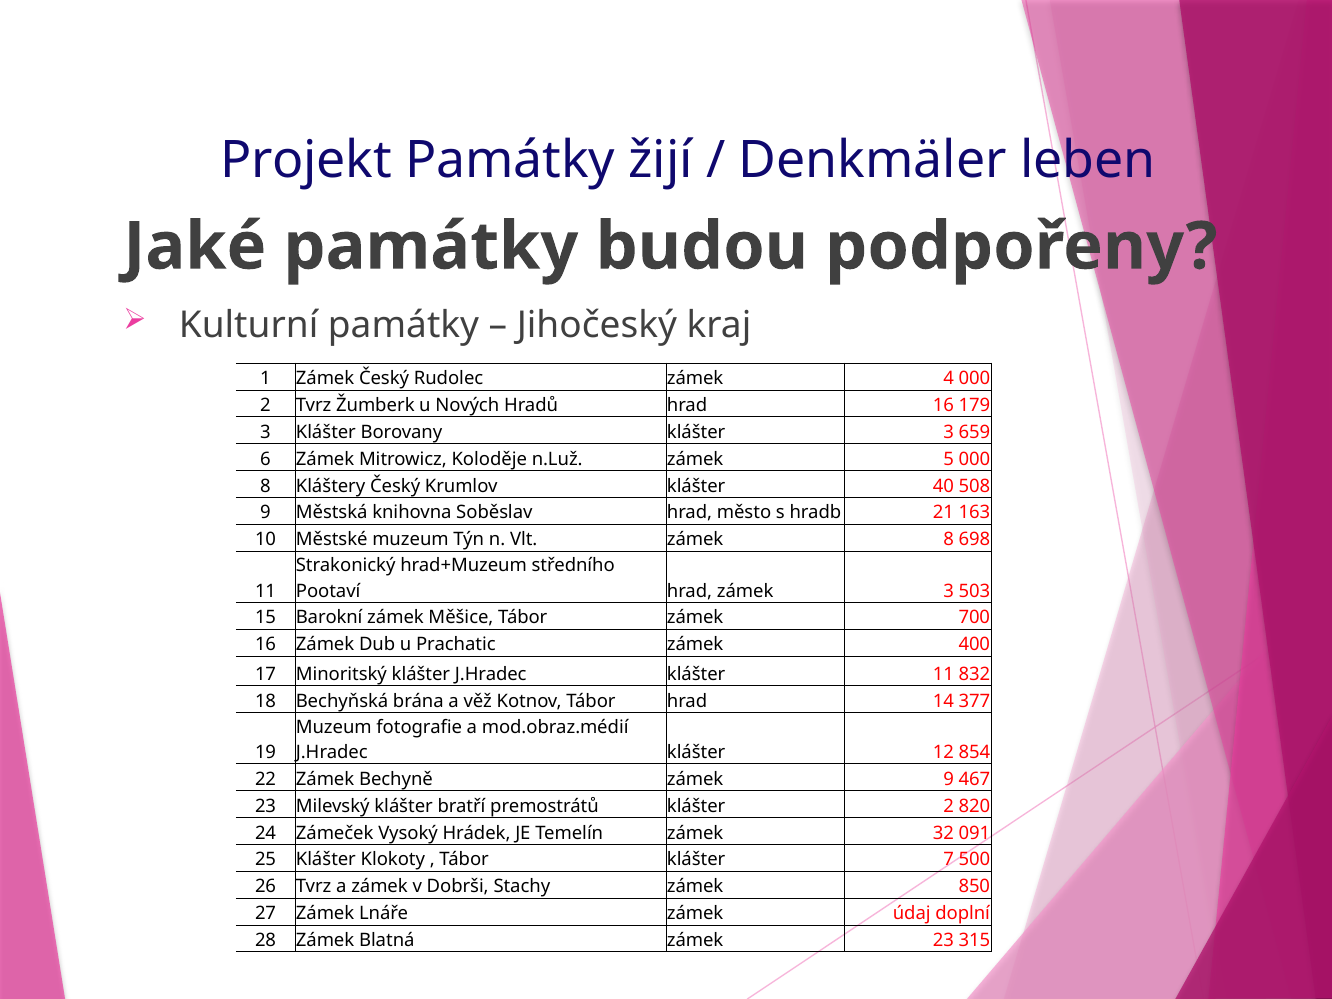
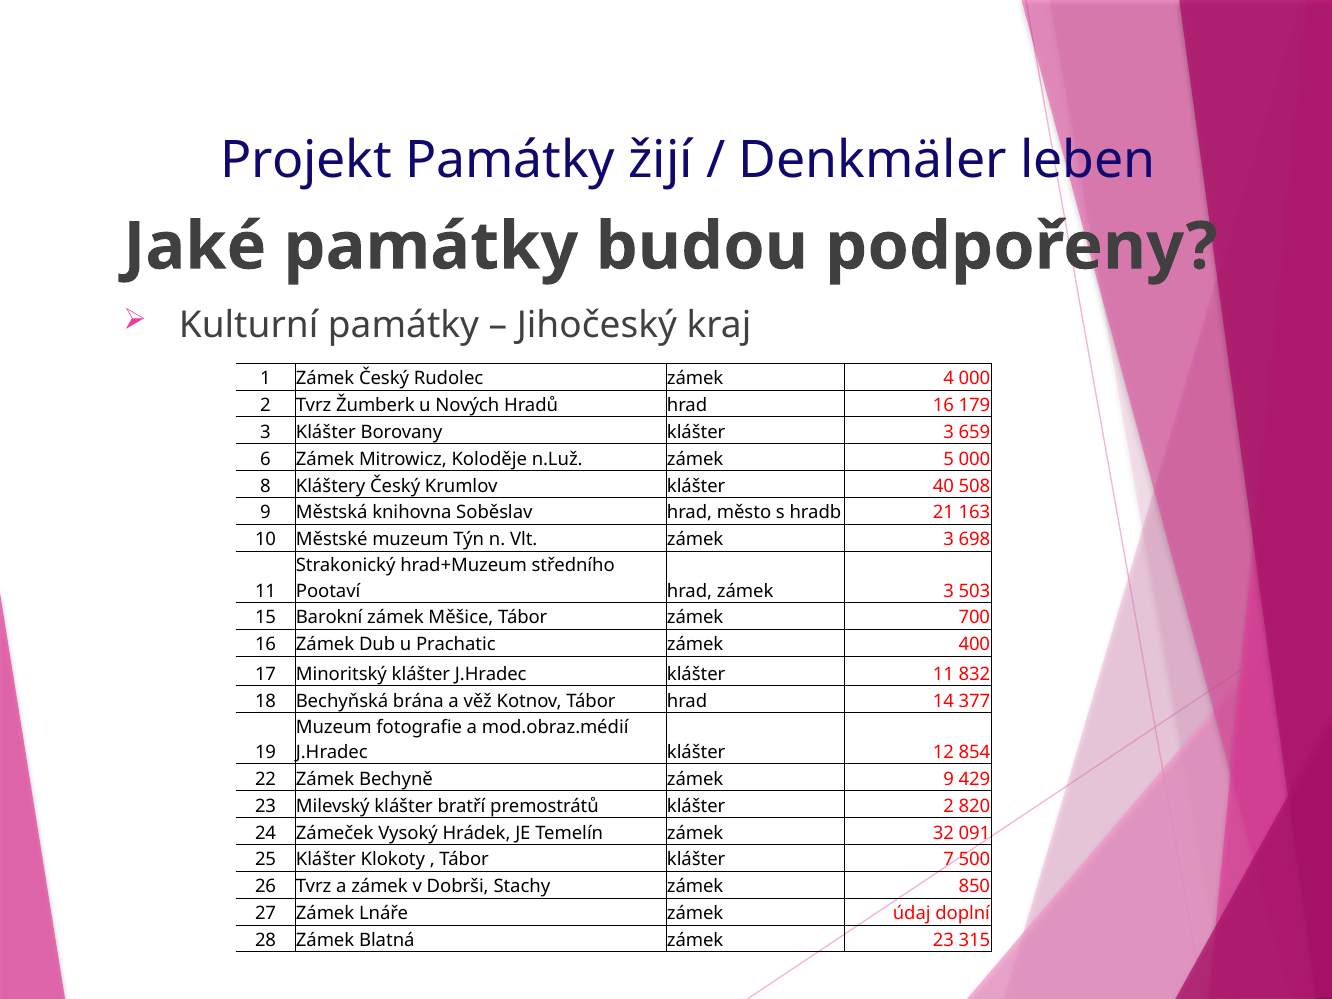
Vlt zámek 8: 8 -> 3
467: 467 -> 429
